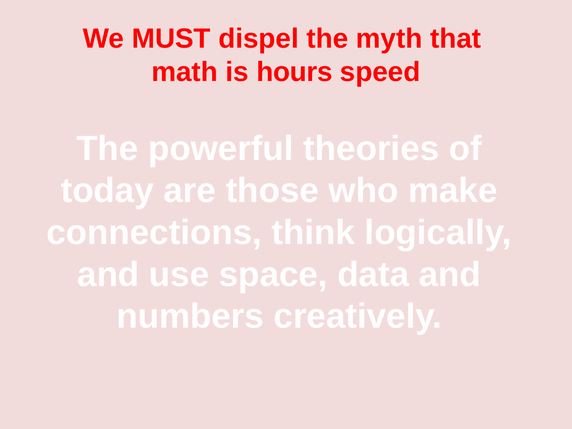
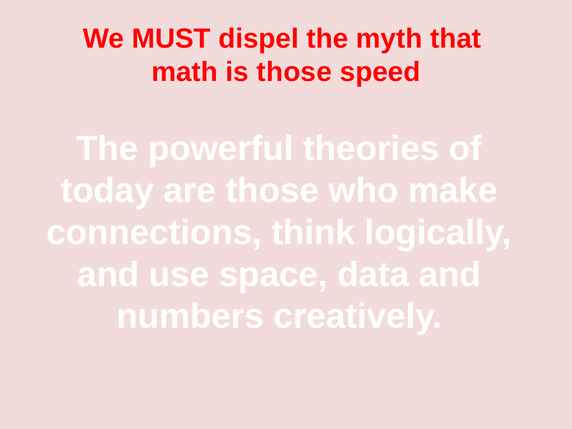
is hours: hours -> those
